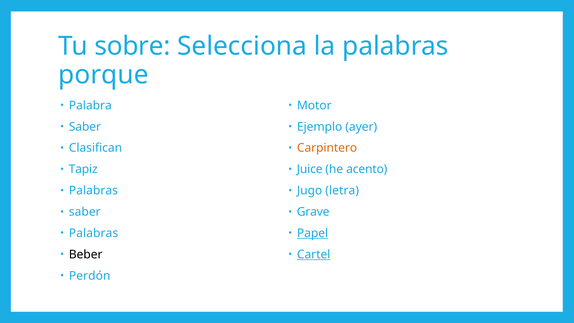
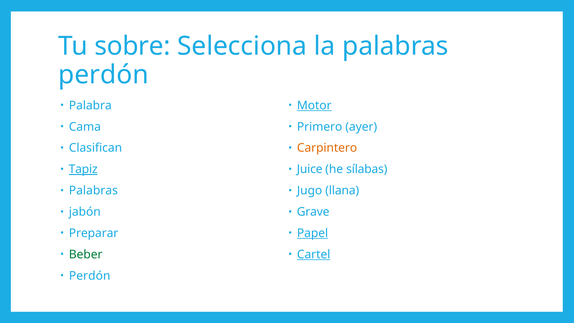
porque at (103, 75): porque -> perdón
Motor underline: none -> present
Saber at (85, 127): Saber -> Cama
Ejemplo: Ejemplo -> Primero
Tapiz underline: none -> present
acento: acento -> sílabas
letra: letra -> llana
saber at (85, 212): saber -> jabón
Palabras at (94, 233): Palabras -> Preparar
Beber colour: black -> green
